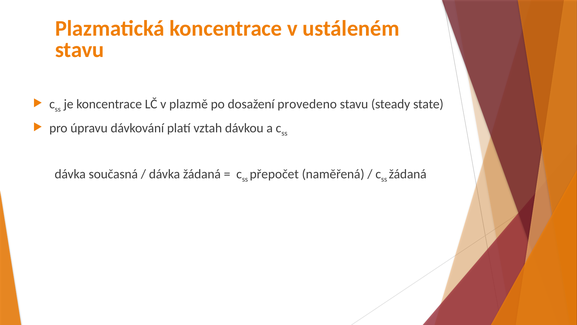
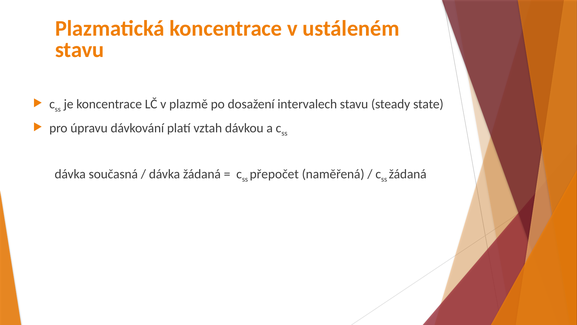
provedeno: provedeno -> intervalech
